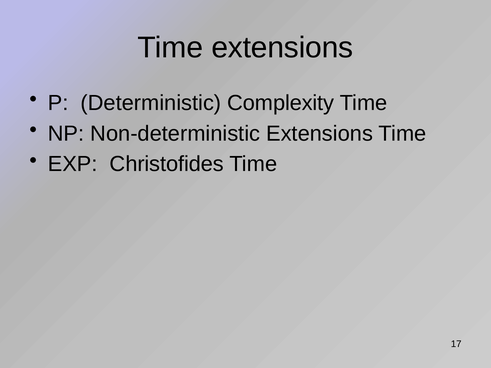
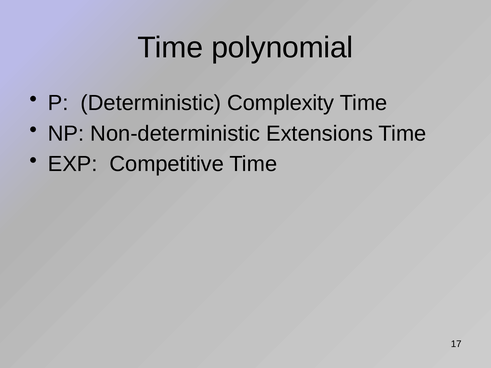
Time extensions: extensions -> polynomial
Christofides: Christofides -> Competitive
